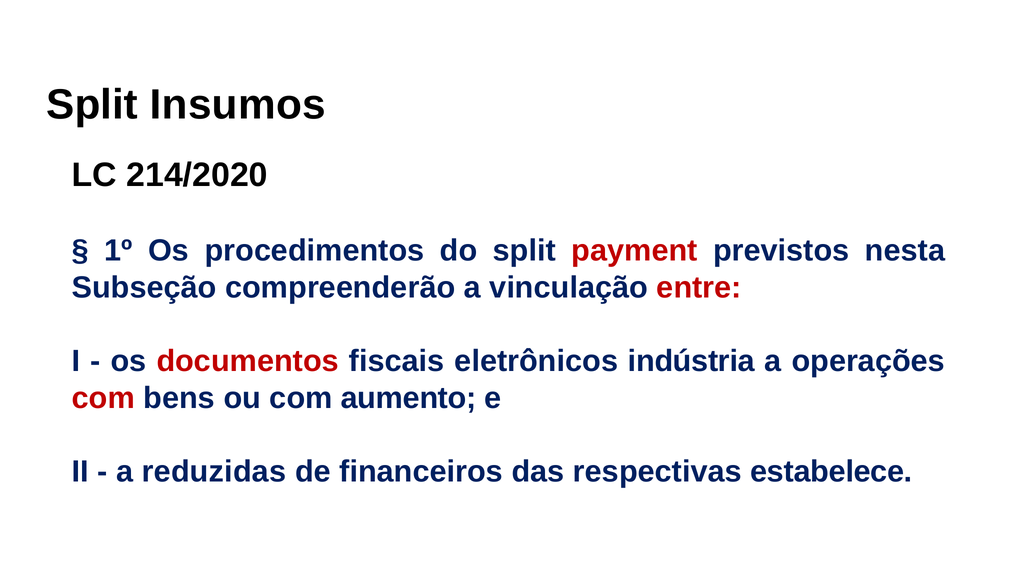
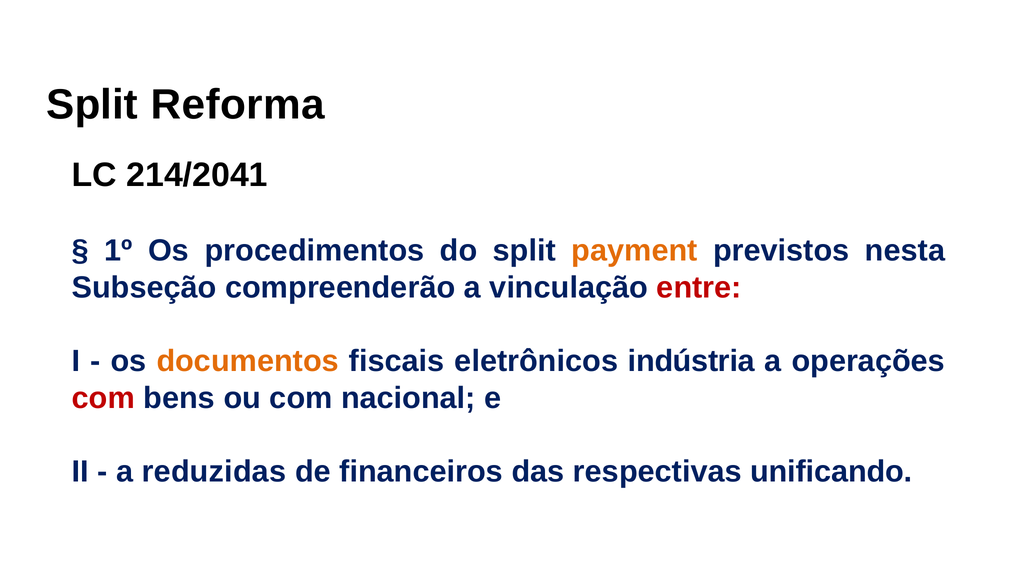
Insumos: Insumos -> Reforma
214/2020: 214/2020 -> 214/2041
payment colour: red -> orange
documentos colour: red -> orange
aumento: aumento -> nacional
estabelece: estabelece -> unificando
